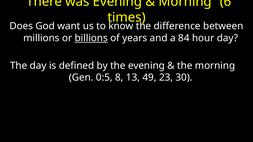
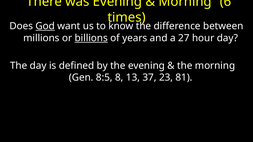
God underline: none -> present
84: 84 -> 27
0:5: 0:5 -> 8:5
49: 49 -> 37
30: 30 -> 81
